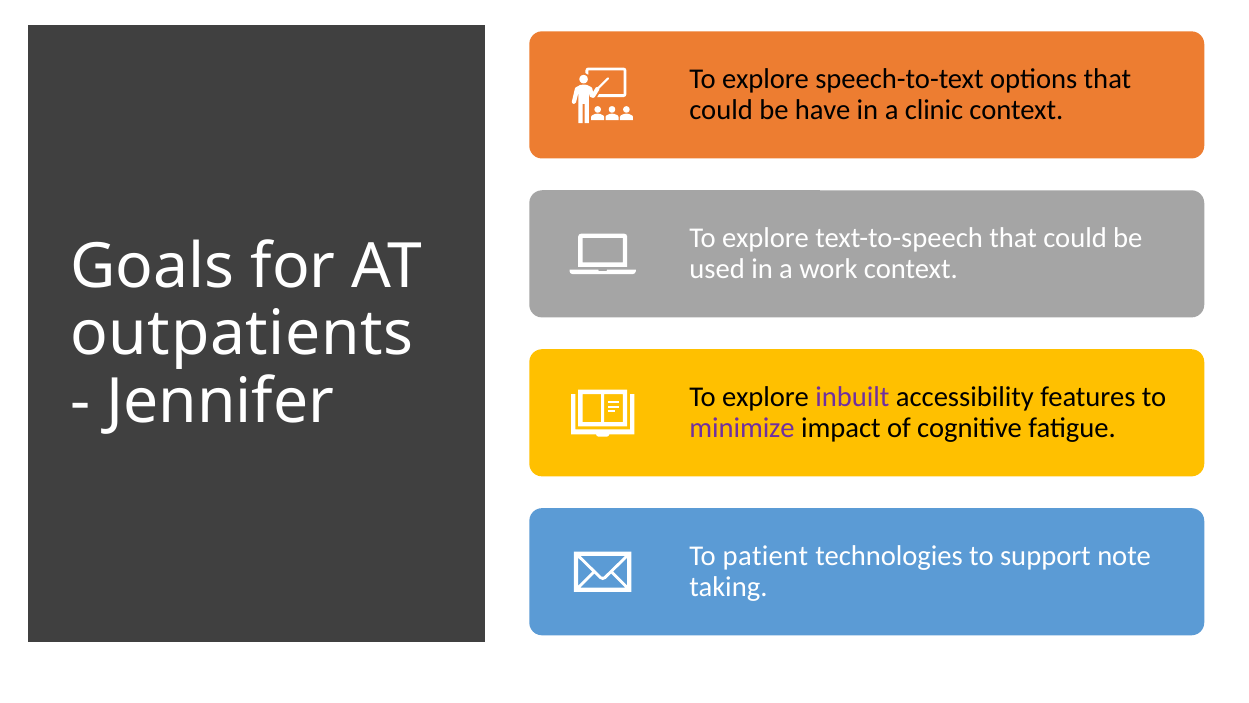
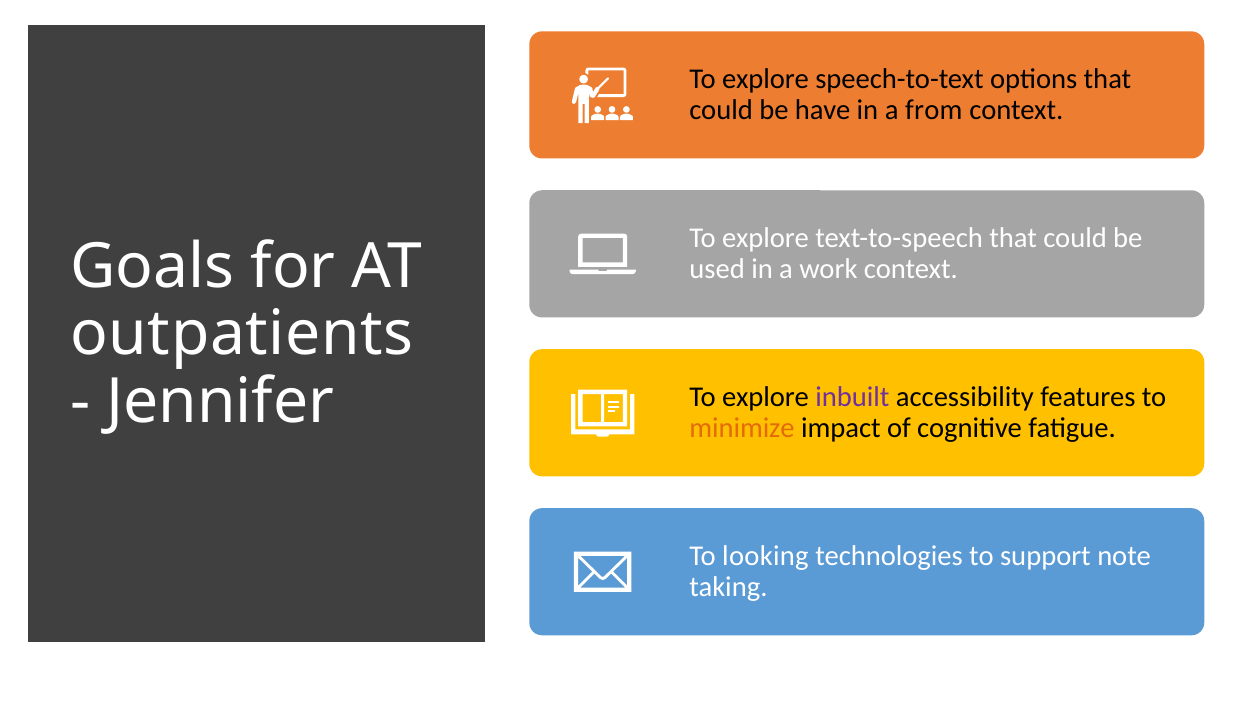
clinic: clinic -> from
minimize colour: purple -> orange
patient: patient -> looking
